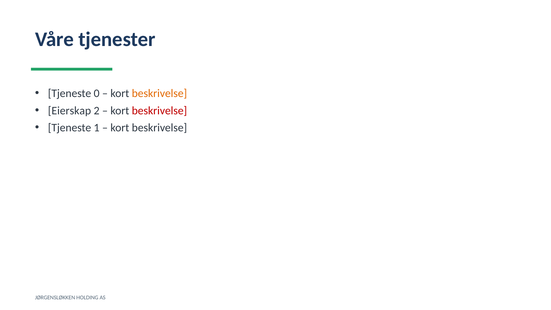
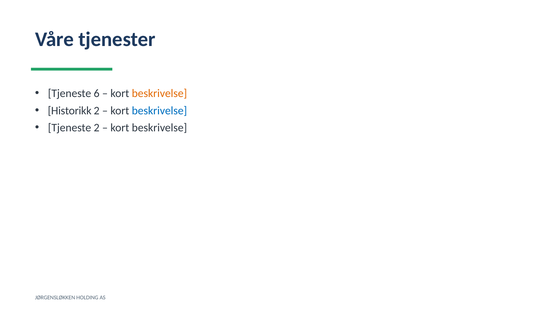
0: 0 -> 6
Eierskap: Eierskap -> Historikk
beskrivelse at (159, 111) colour: red -> blue
Tjeneste 1: 1 -> 2
